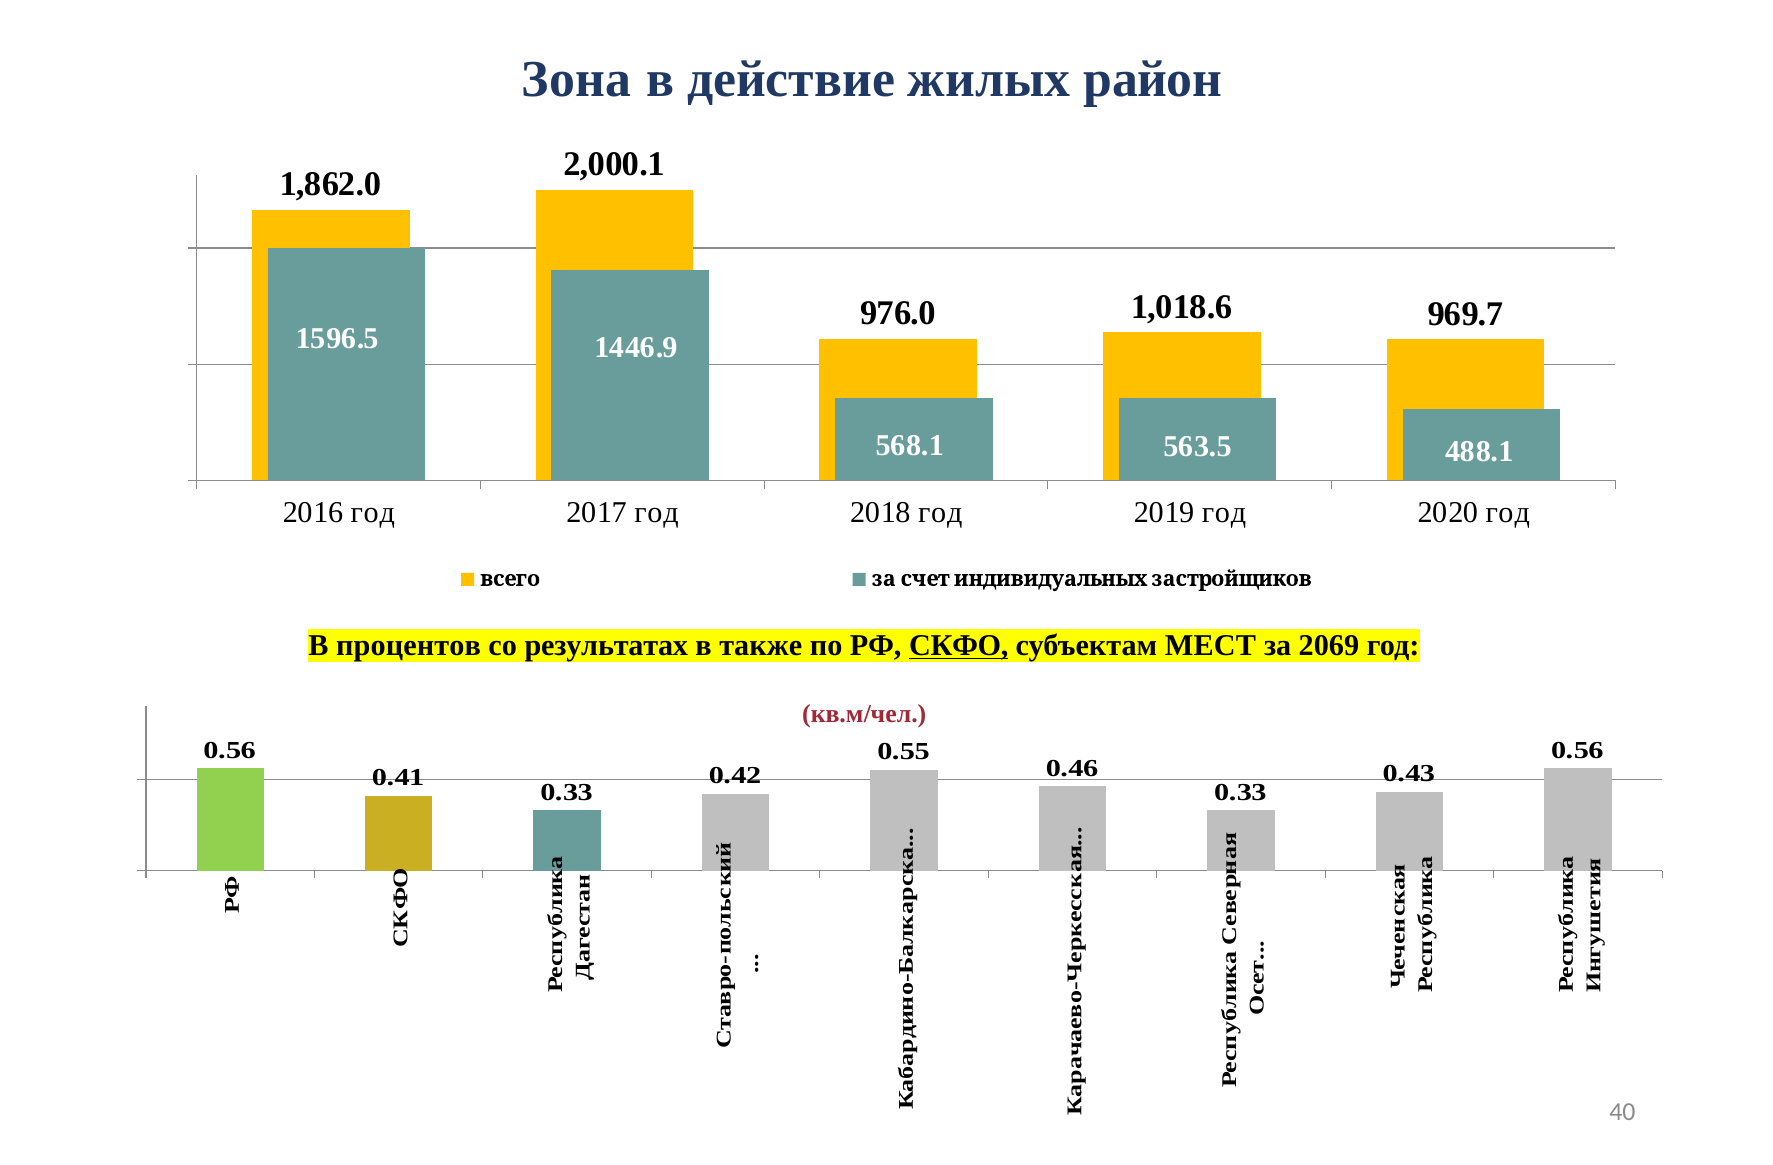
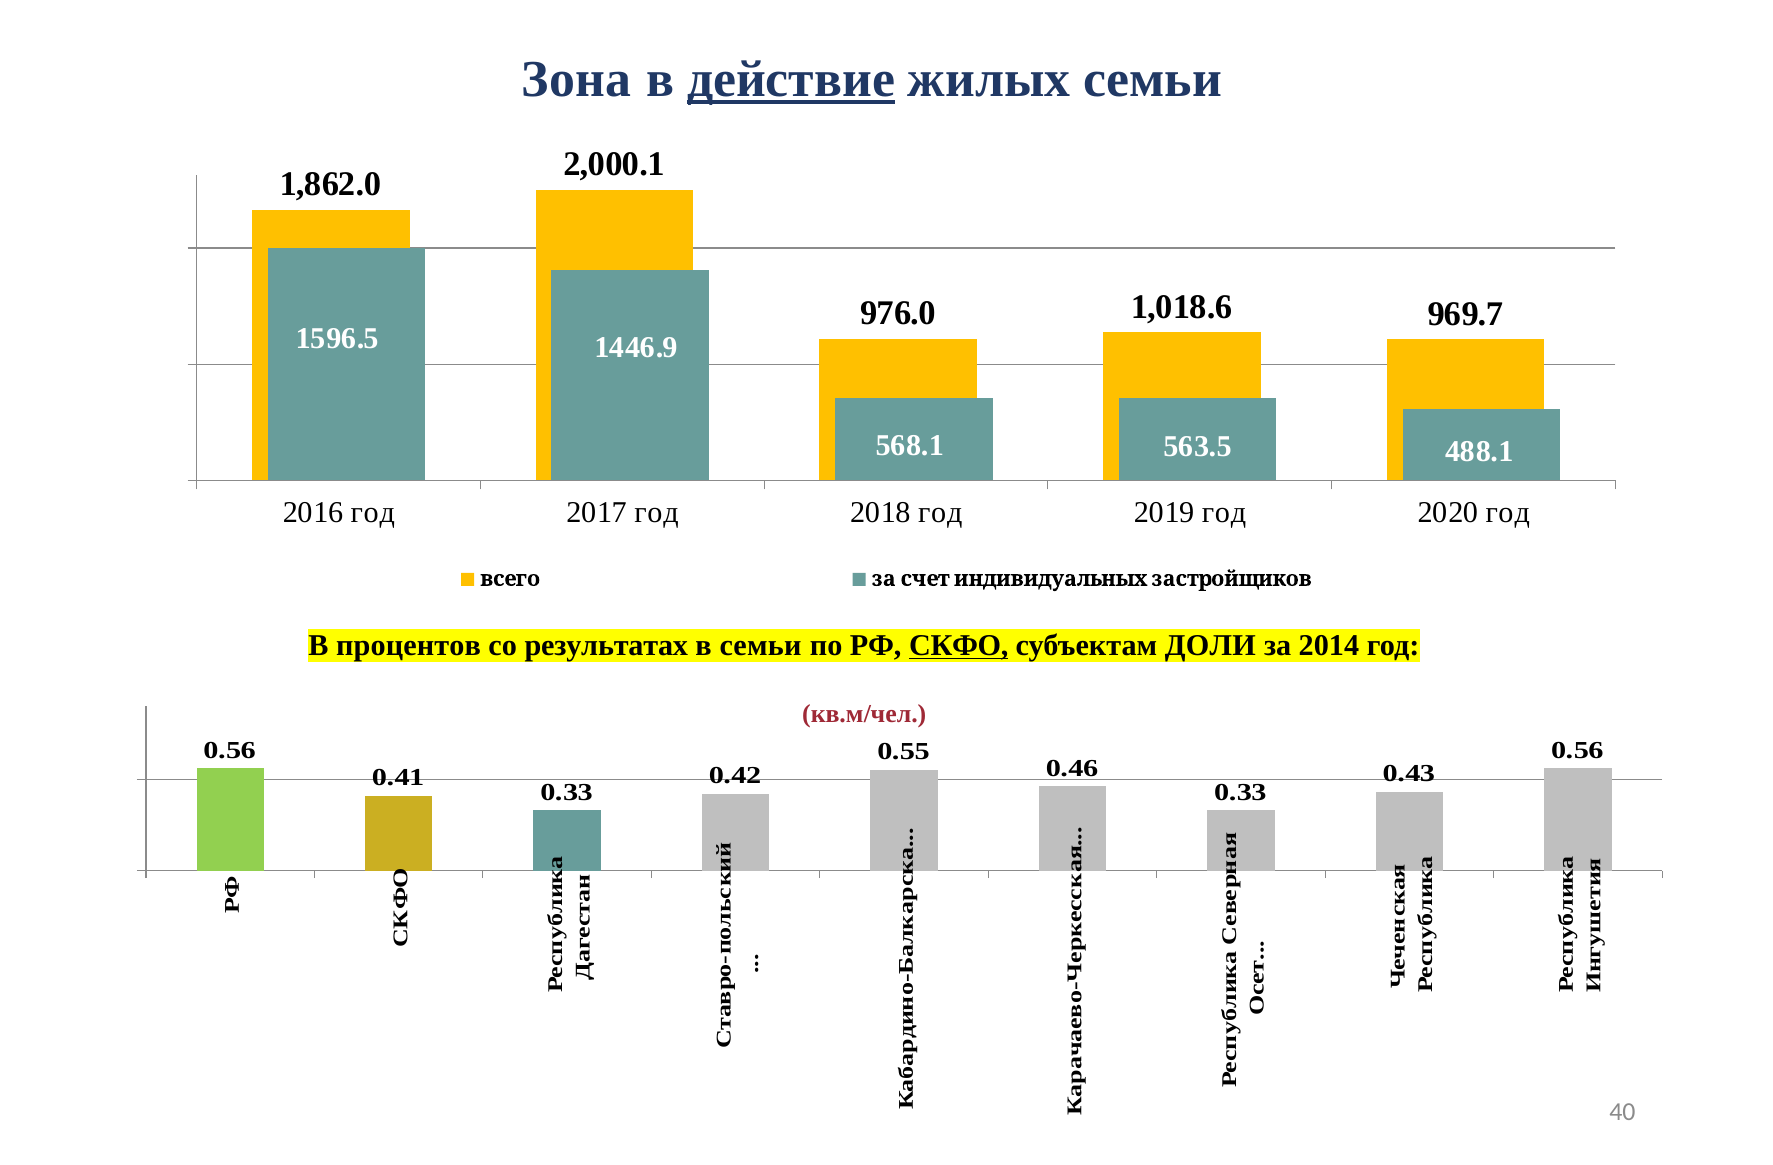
действие underline: none -> present
жилых район: район -> семьи
в также: также -> семьи
МЕСТ: МЕСТ -> ДОЛИ
2069: 2069 -> 2014
